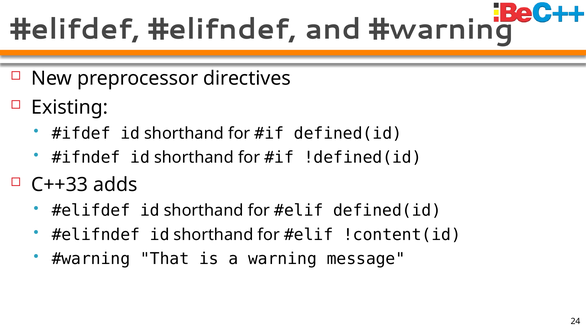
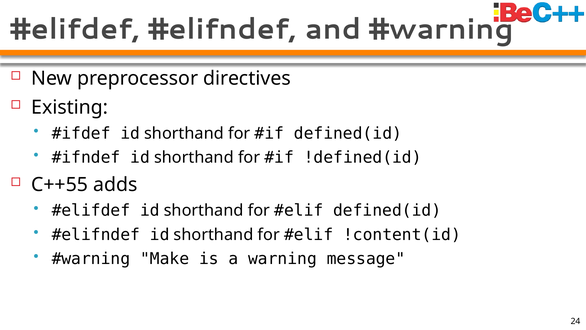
C++33: C++33 -> C++55
That: That -> Make
